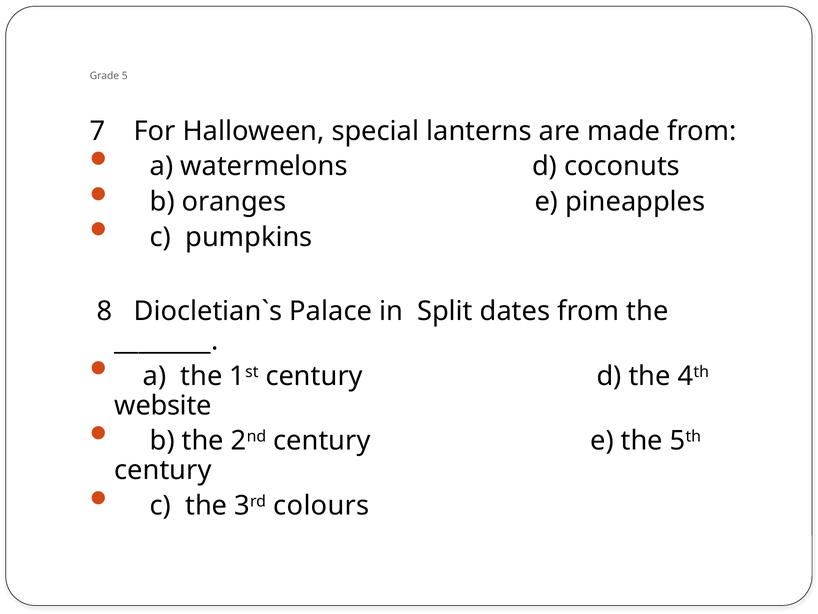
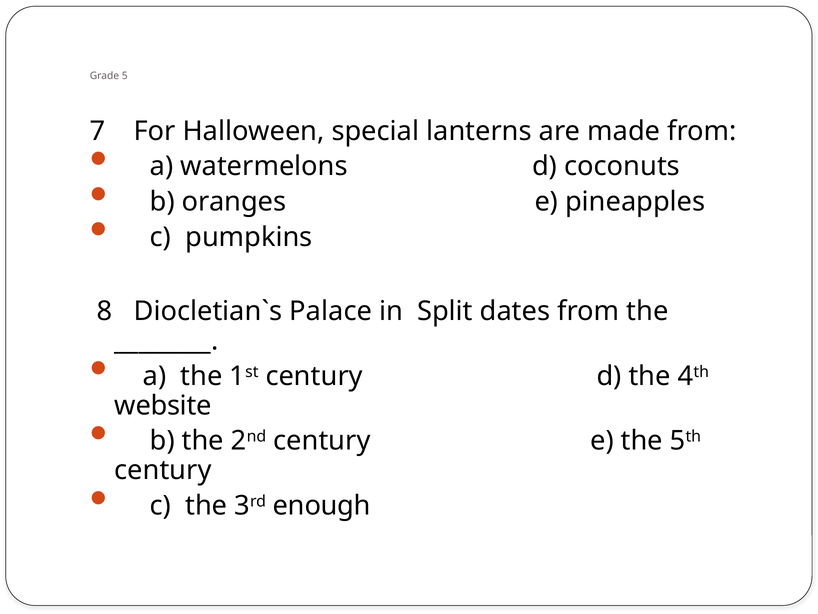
colours: colours -> enough
